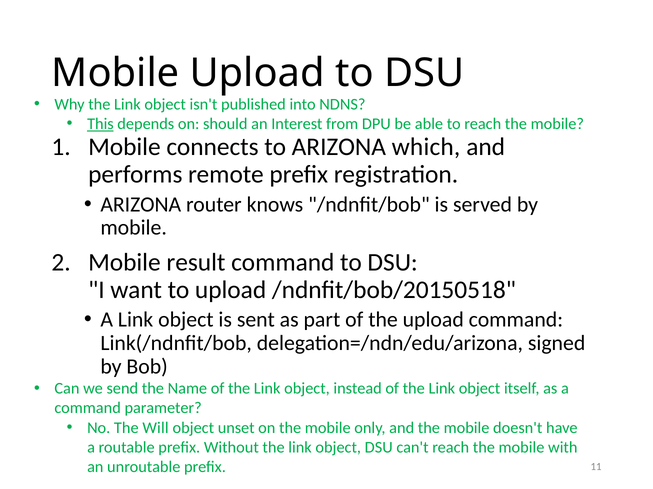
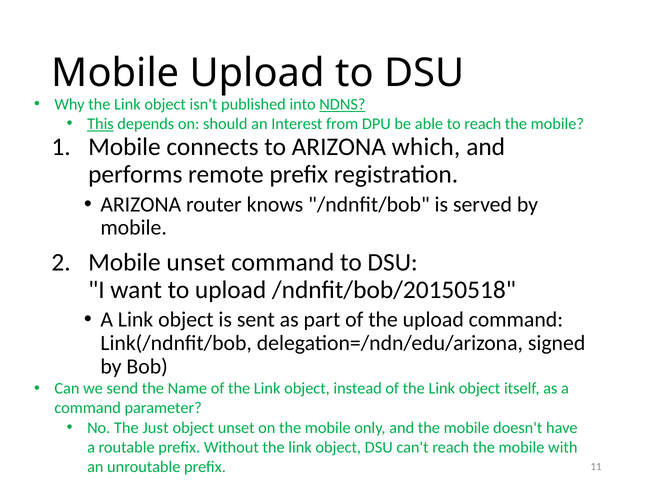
NDNS underline: none -> present
Mobile result: result -> unset
Will: Will -> Just
